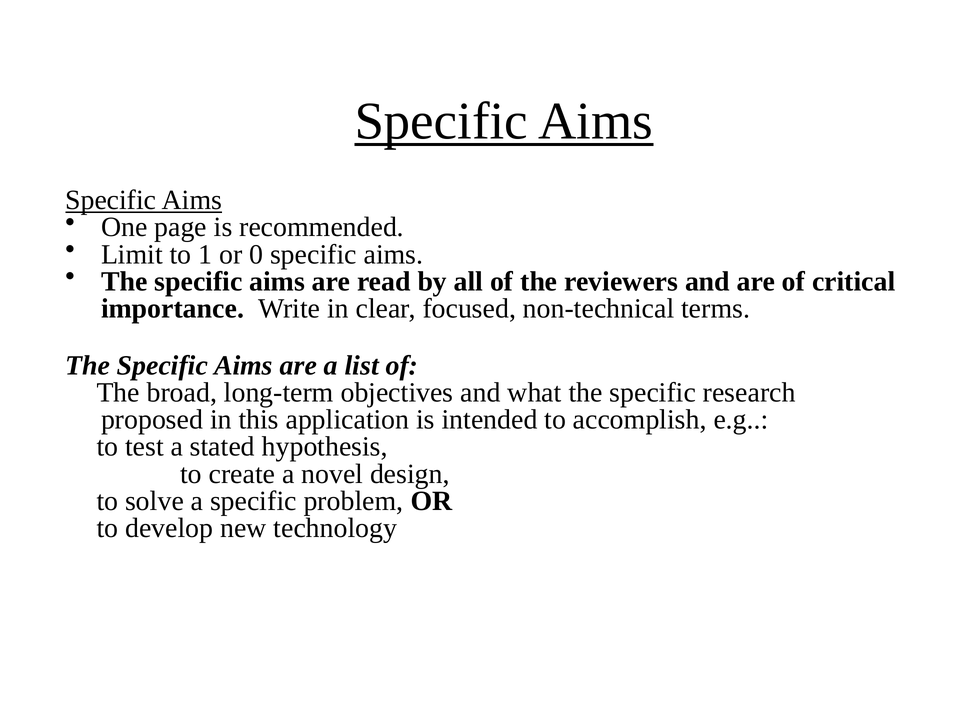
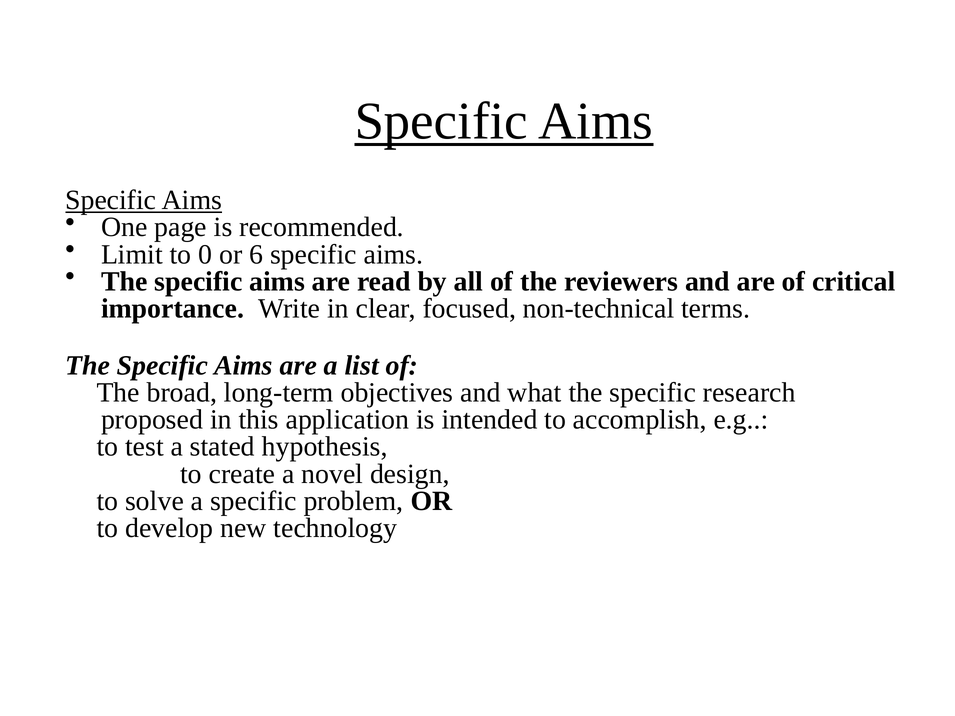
1: 1 -> 0
0: 0 -> 6
